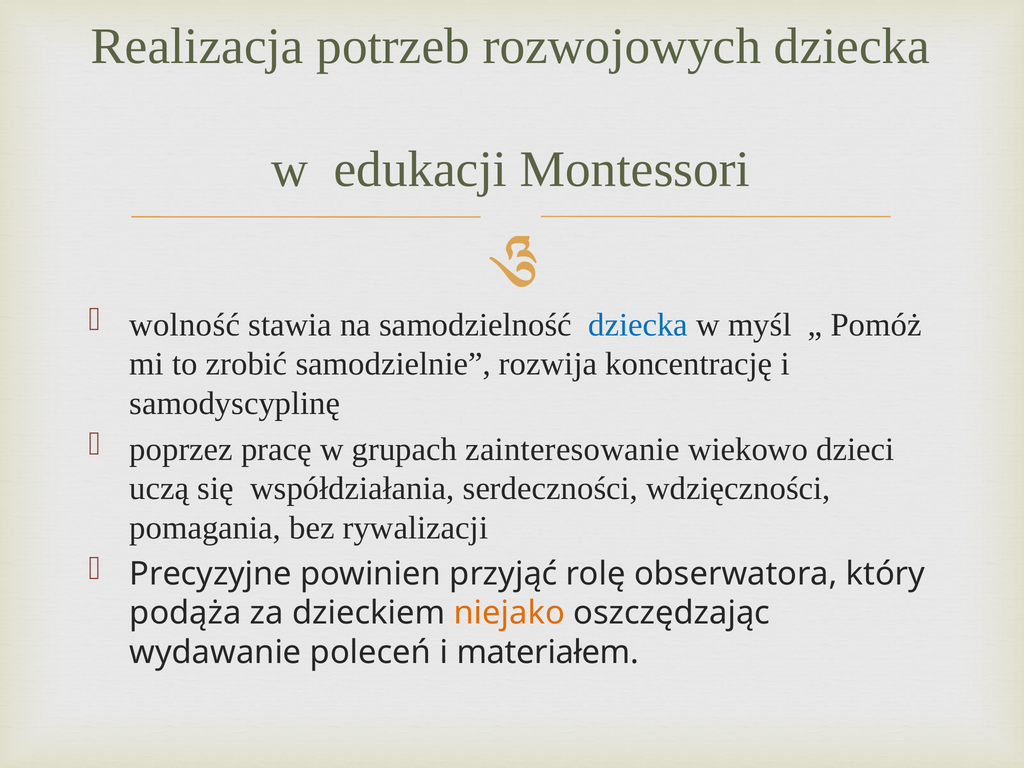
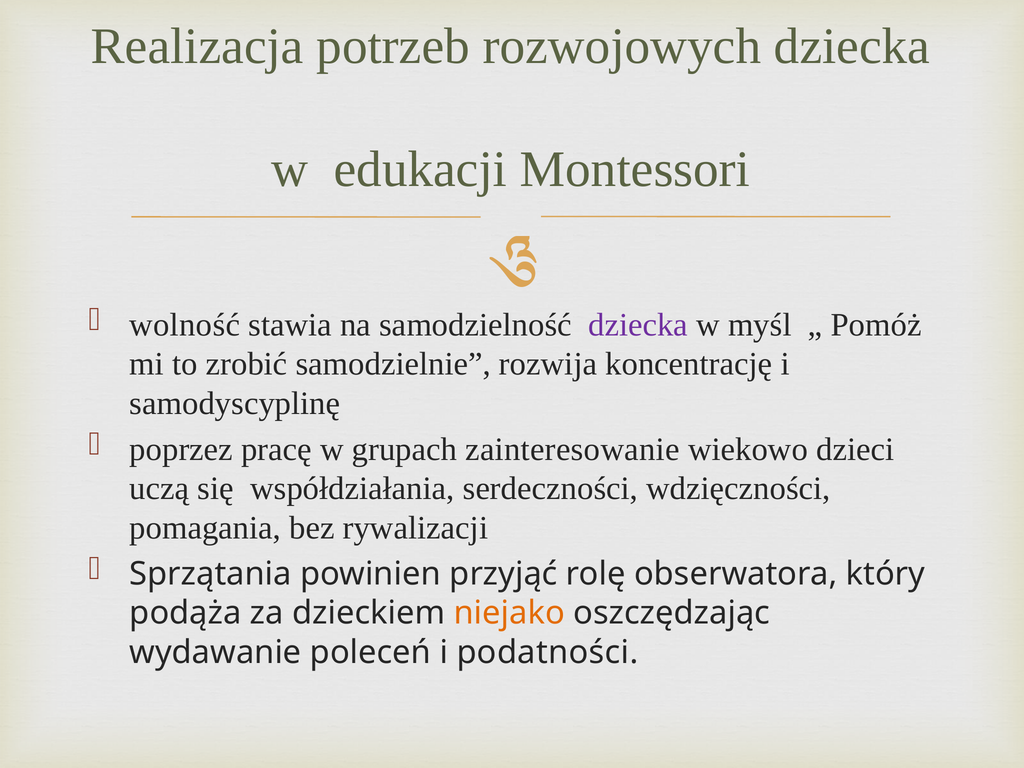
dziecka at (638, 325) colour: blue -> purple
Precyzyjne: Precyzyjne -> Sprzątania
materiałem: materiałem -> podatności
